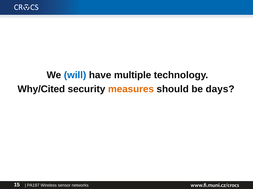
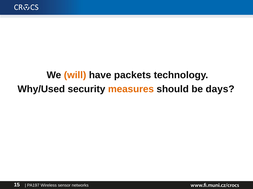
will colour: blue -> orange
multiple: multiple -> packets
Why/Cited: Why/Cited -> Why/Used
